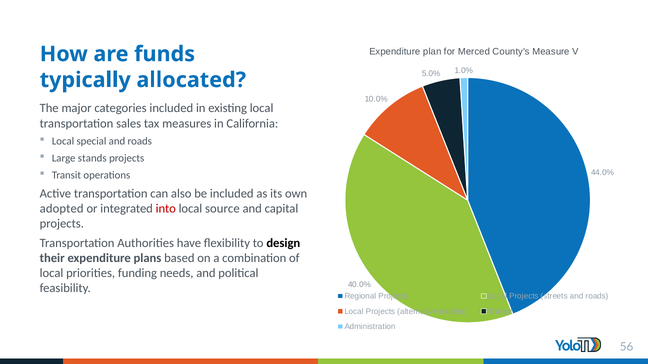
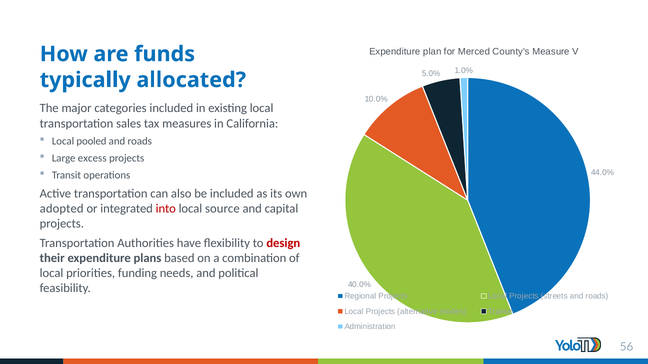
special: special -> pooled
stands: stands -> excess
design colour: black -> red
